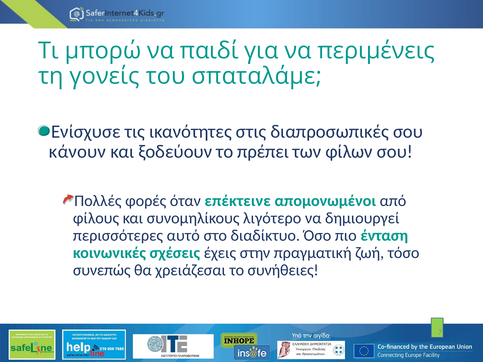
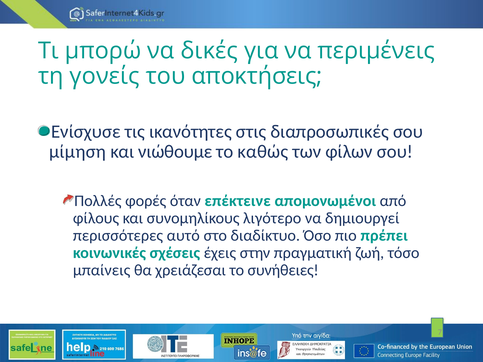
παιδί: παιδί -> δικές
σπαταλάμε: σπαταλάμε -> αποκτήσεις
κάνουν: κάνουν -> µίµηση
ξοδεύουν: ξοδεύουν -> νιώθουμε
πρέπει: πρέπει -> καθώς
ένταση: ένταση -> πρέπει
συνεπώς: συνεπώς -> µπαίνεις
